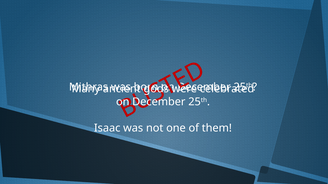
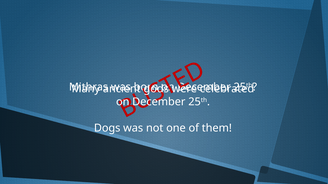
Isaac: Isaac -> Dogs
